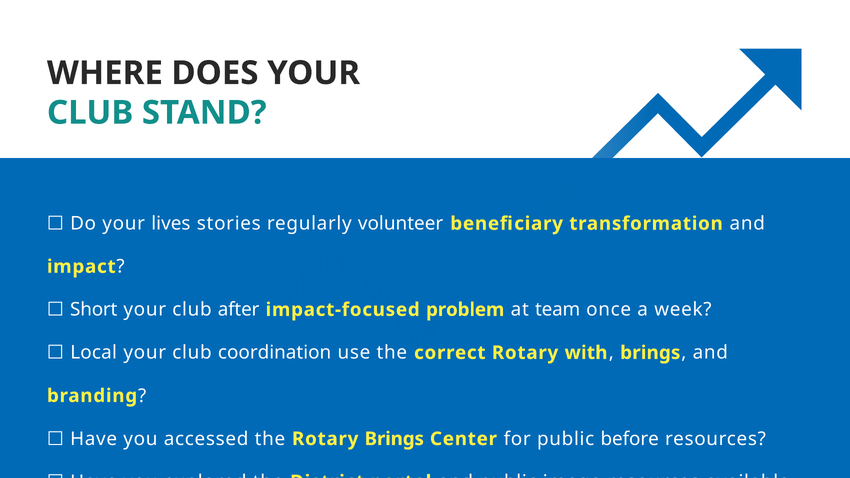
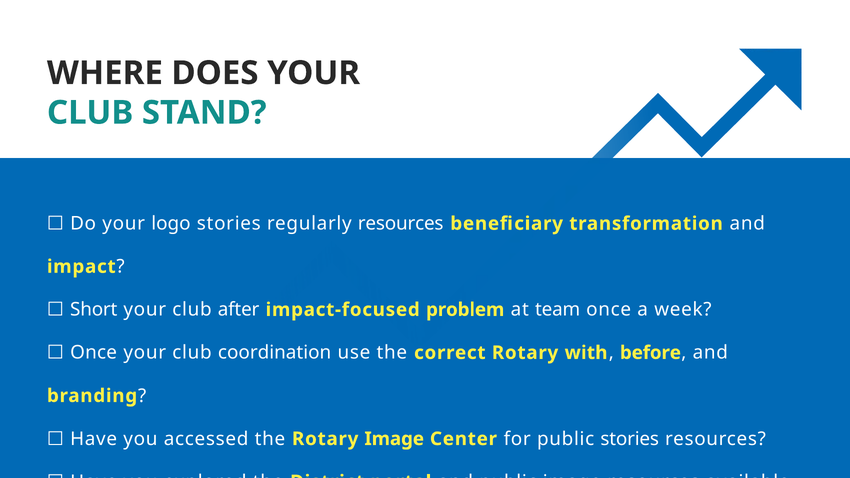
lives: lives -> logo
regularly volunteer: volunteer -> resources
Local at (94, 353): Local -> Once
brings at (650, 353): brings -> before
Rotary Brings: Brings -> Image
public before: before -> stories
